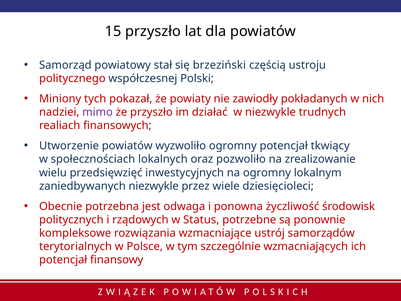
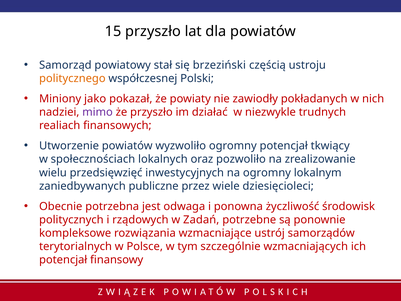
politycznego colour: red -> orange
tych: tych -> jako
zaniedbywanych niezwykle: niezwykle -> publiczne
Status: Status -> Zadań
